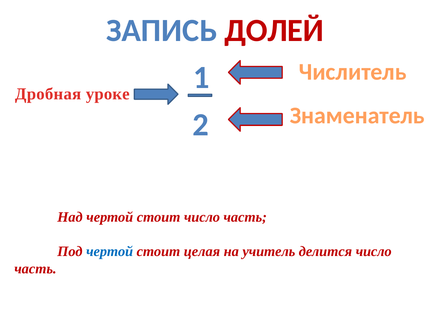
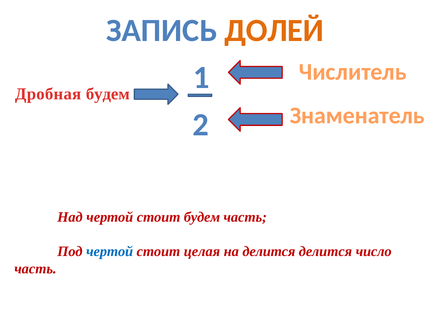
ДОЛЕЙ colour: red -> orange
Дробная уроке: уроке -> будем
стоит число: число -> будем
на учитель: учитель -> делится
